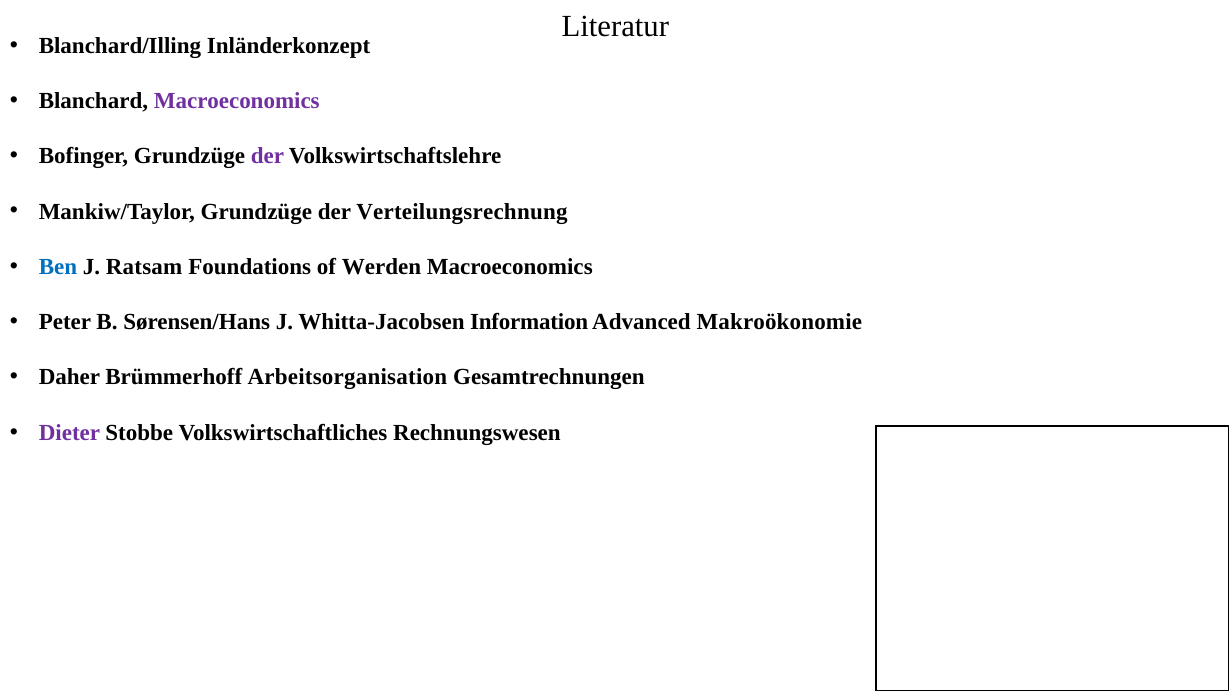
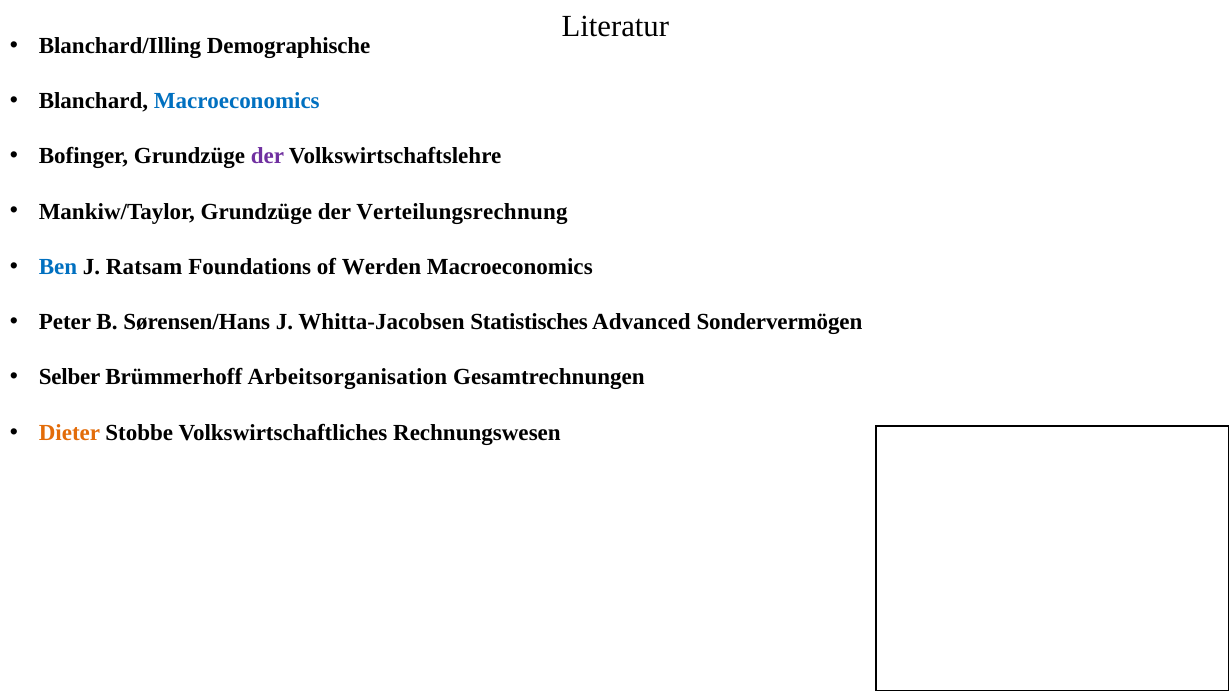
Inländerkonzept: Inländerkonzept -> Demographische
Macroeconomics at (237, 101) colour: purple -> blue
Information: Information -> Statistisches
Makroökonomie: Makroökonomie -> Sondervermögen
Daher: Daher -> Selber
Dieter colour: purple -> orange
